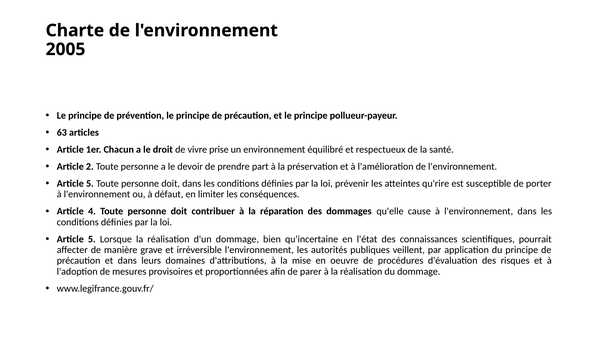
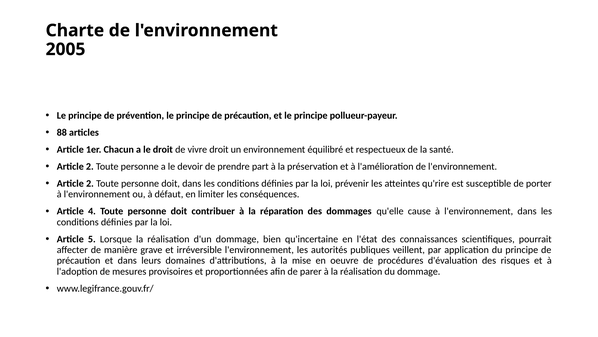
63: 63 -> 88
vivre prise: prise -> droit
5 at (90, 183): 5 -> 2
